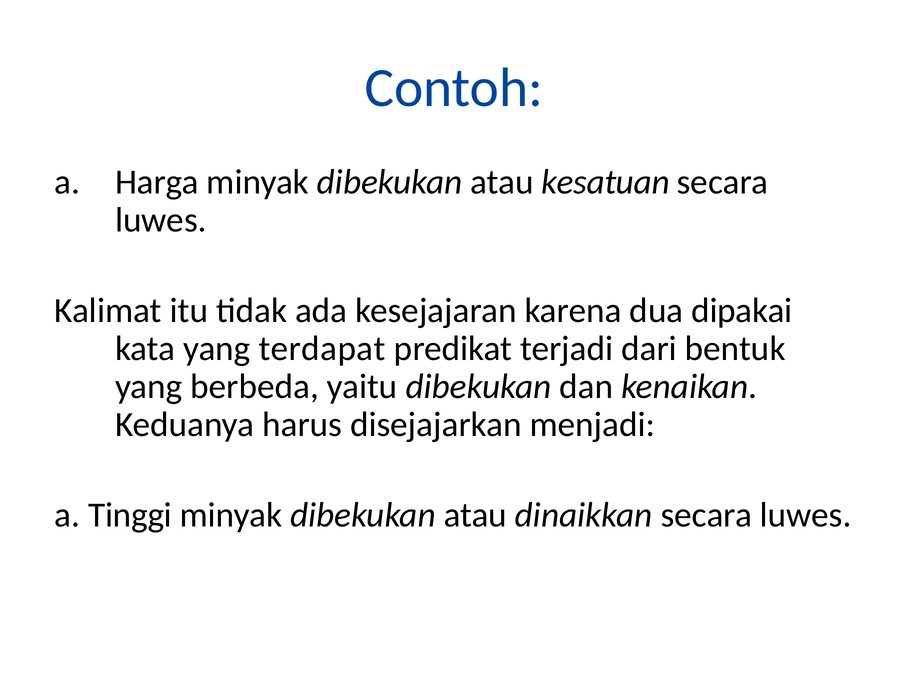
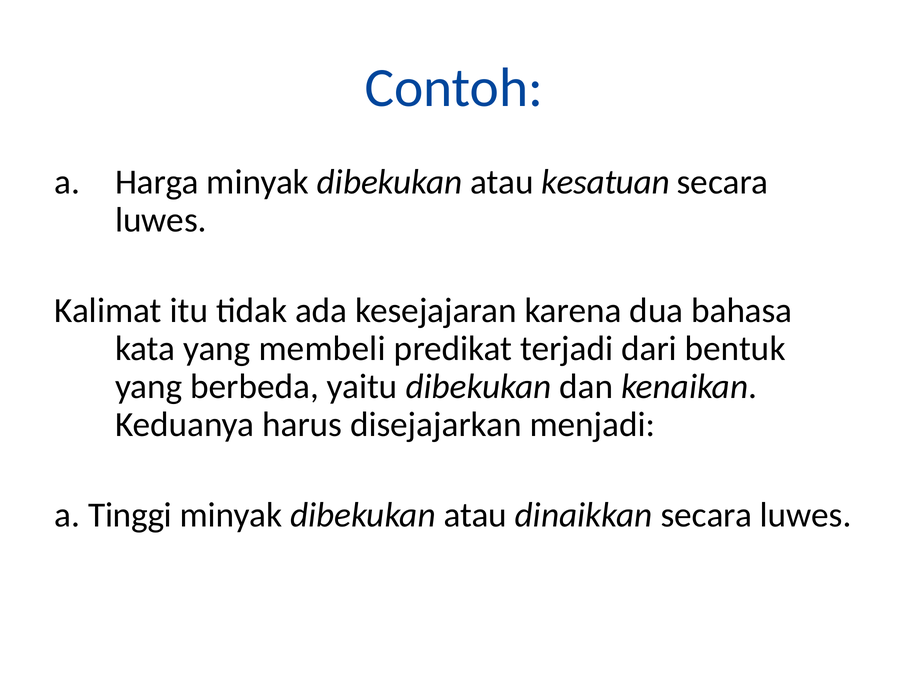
dipakai: dipakai -> bahasa
terdapat: terdapat -> membeli
